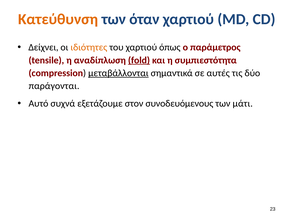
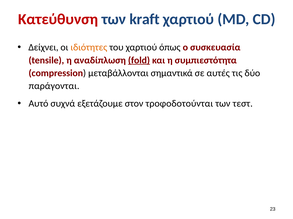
Κατεύθυνση colour: orange -> red
όταν: όταν -> kraft
παράμετρος: παράμετρος -> συσκευασία
μεταβάλλονται underline: present -> none
συνοδευόμενους: συνοδευόμενους -> τροφοδοτούνται
μάτι: μάτι -> τεστ
